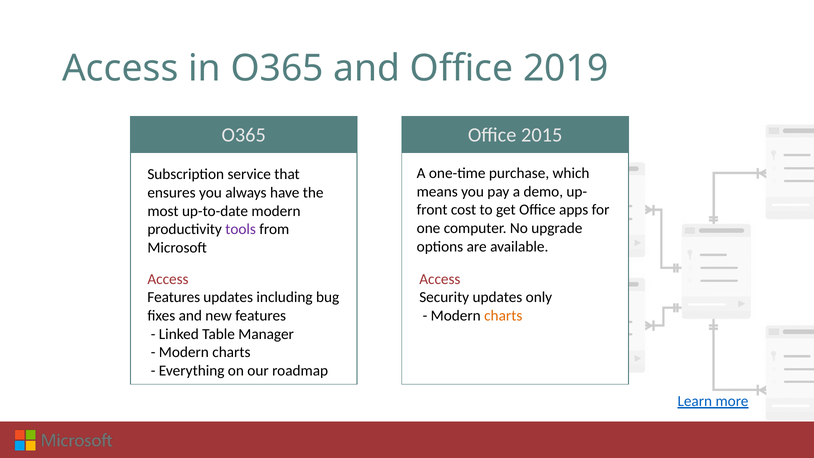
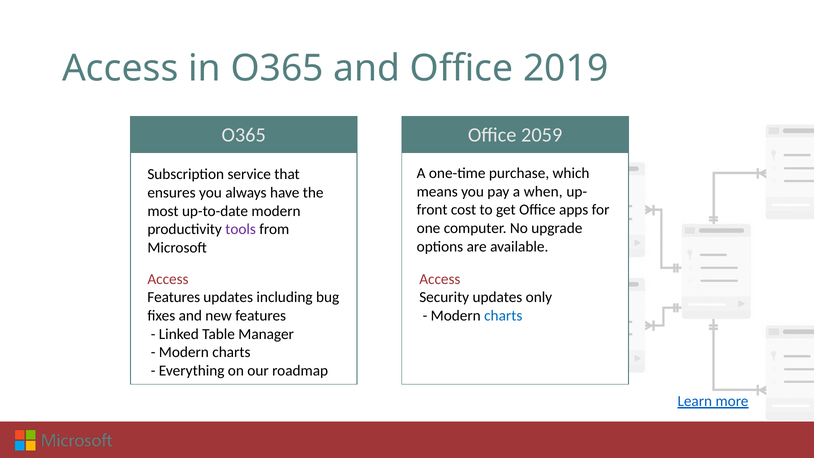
2015: 2015 -> 2059
demo: demo -> when
charts at (503, 316) colour: orange -> blue
